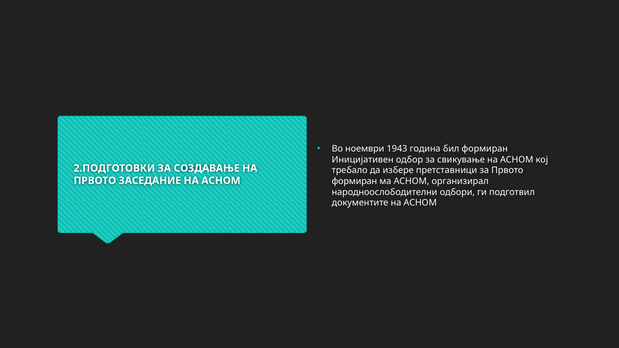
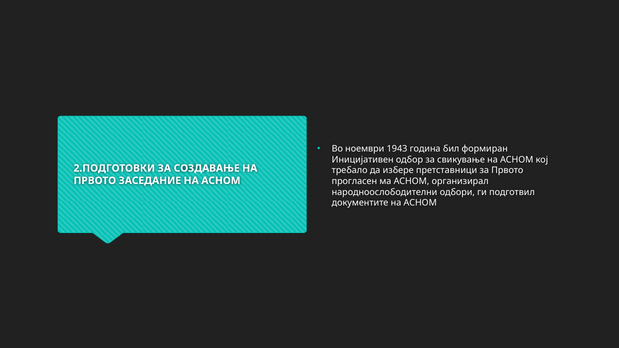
формиран at (354, 181): формиран -> прогласен
